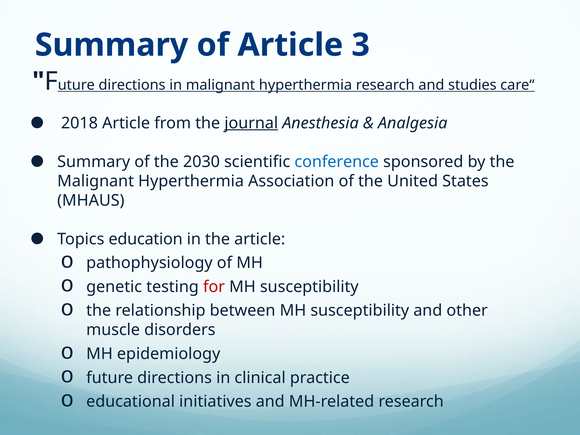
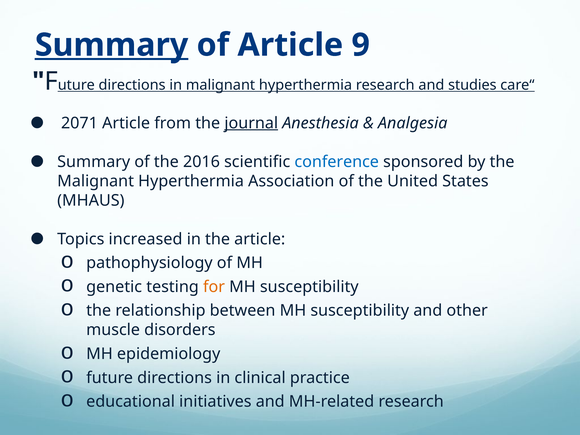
Summary at (112, 45) underline: none -> present
3: 3 -> 9
2018: 2018 -> 2071
2030: 2030 -> 2016
education: education -> increased
for colour: red -> orange
